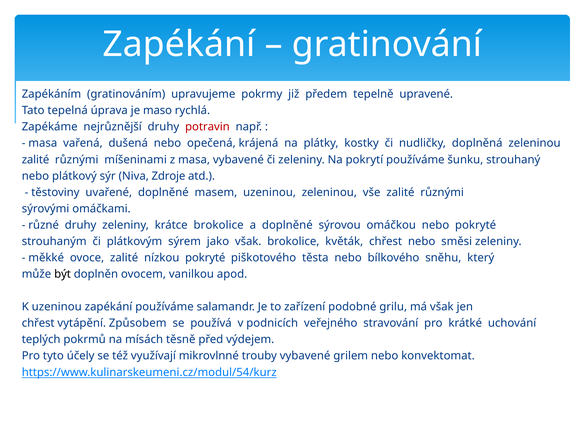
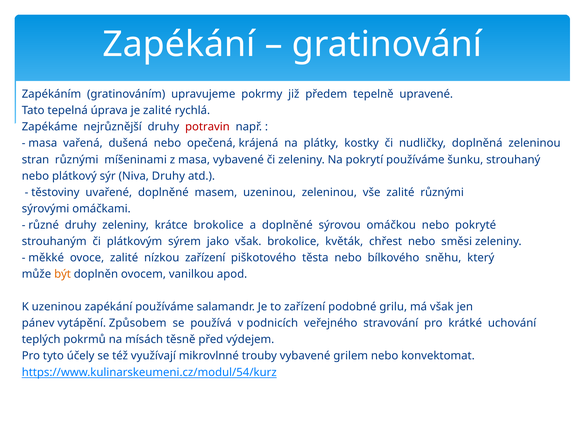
je maso: maso -> zalité
zalité at (36, 160): zalité -> stran
Niva Zdroje: Zdroje -> Druhy
nízkou pokryté: pokryté -> zařízení
být colour: black -> orange
chřest at (38, 323): chřest -> pánev
